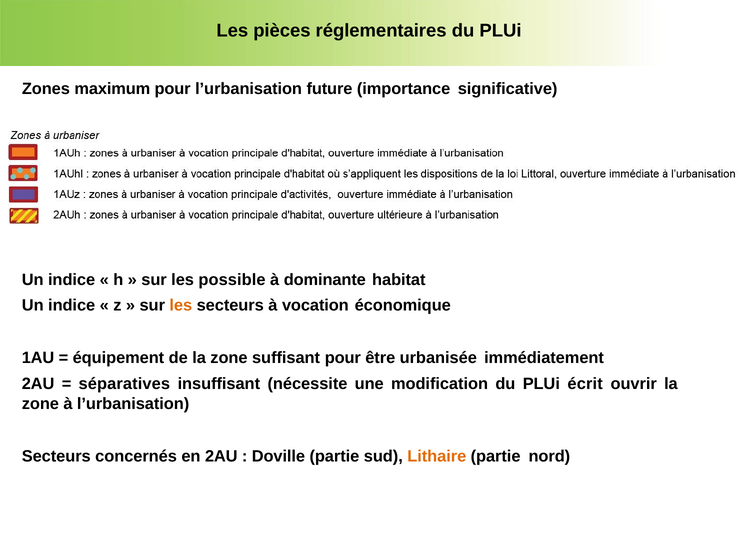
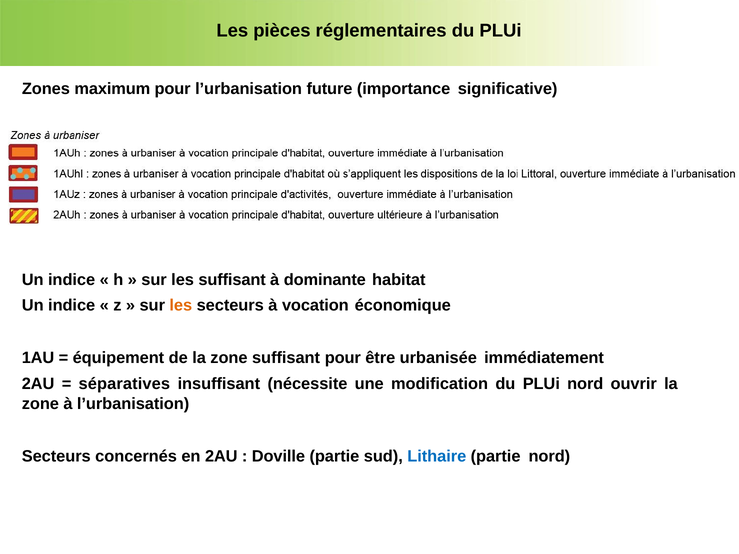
les possible: possible -> suffisant
PLUi écrit: écrit -> nord
Lithaire colour: orange -> blue
